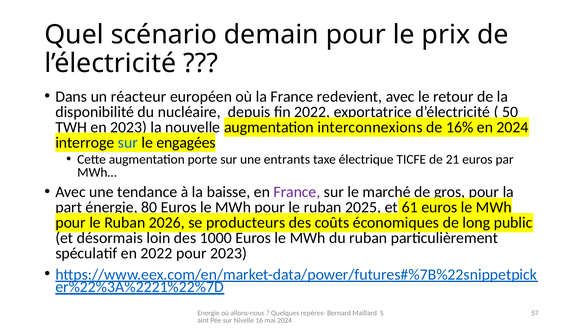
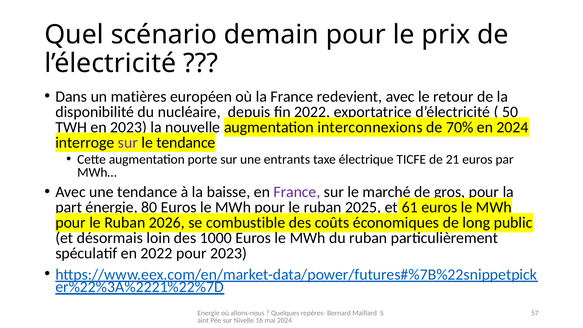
réacteur: réacteur -> matières
16%: 16% -> 70%
sur at (128, 143) colour: blue -> purple
le engagées: engagées -> tendance
producteurs: producteurs -> combustible
